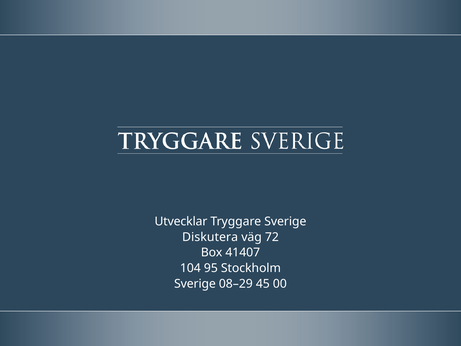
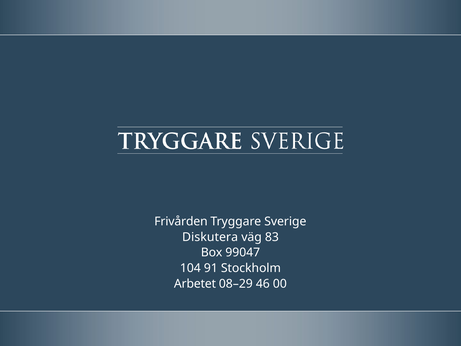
Utvecklar: Utvecklar -> Frivården
72: 72 -> 83
41407: 41407 -> 99047
95: 95 -> 91
Sverige at (195, 284): Sverige -> Arbetet
45: 45 -> 46
